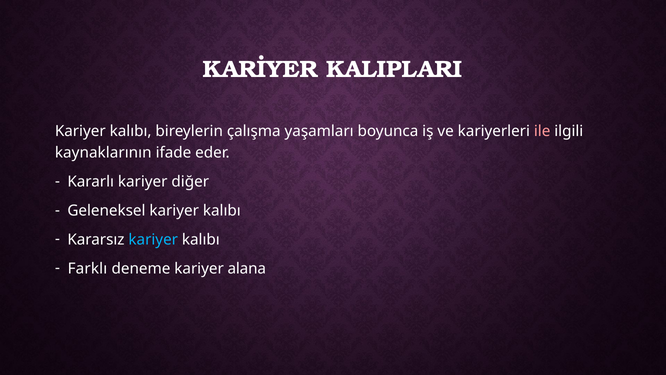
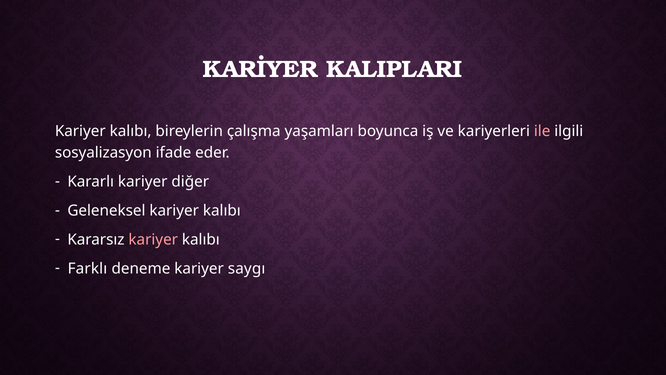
kaynaklarının: kaynaklarının -> sosyalizasyon
kariyer at (153, 239) colour: light blue -> pink
alana: alana -> saygı
